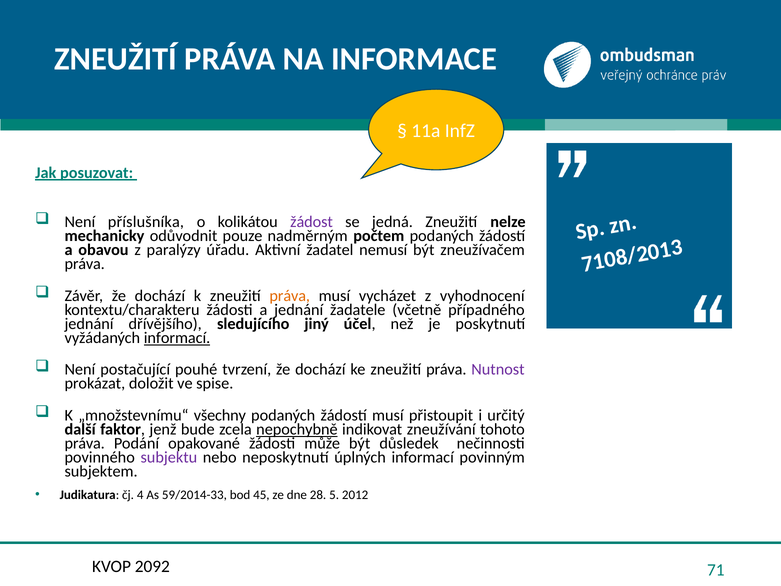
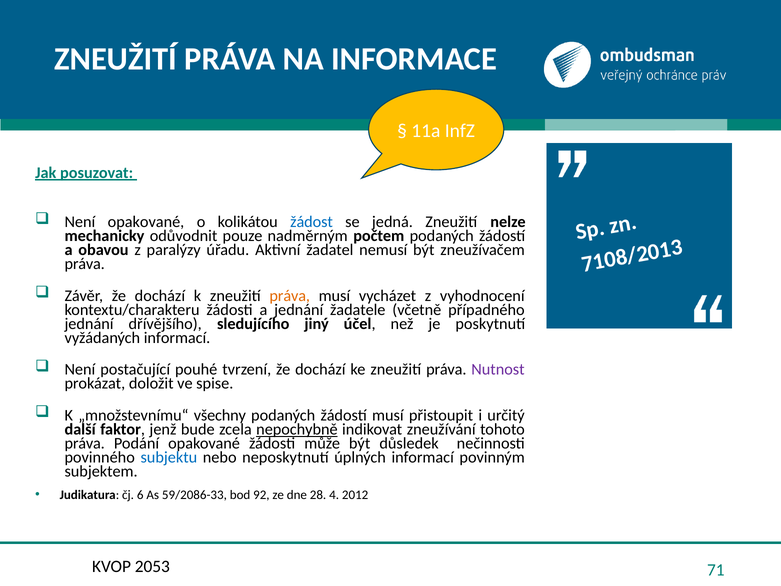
Není příslušníka: příslušníka -> opakované
žádost colour: purple -> blue
informací at (177, 338) underline: present -> none
subjektu colour: purple -> blue
4: 4 -> 6
59/2014-33: 59/2014-33 -> 59/2086-33
45: 45 -> 92
5: 5 -> 4
2092: 2092 -> 2053
